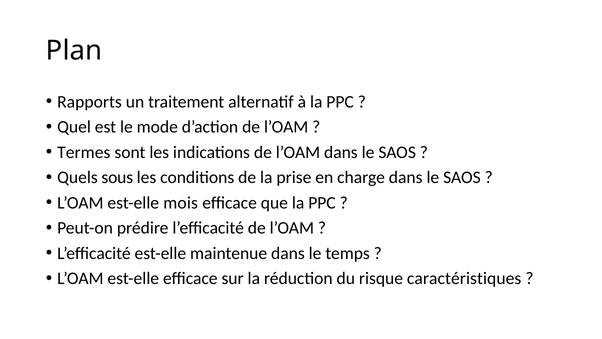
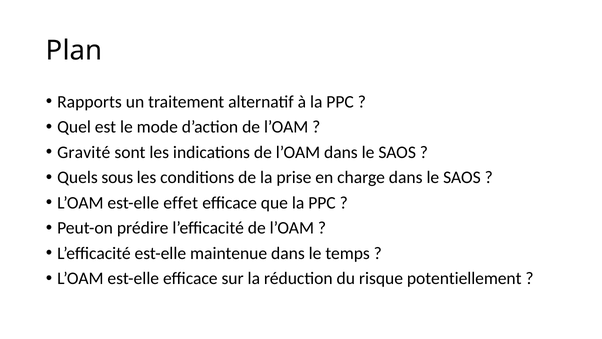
Termes: Termes -> Gravité
mois: mois -> effet
caractéristiques: caractéristiques -> potentiellement
